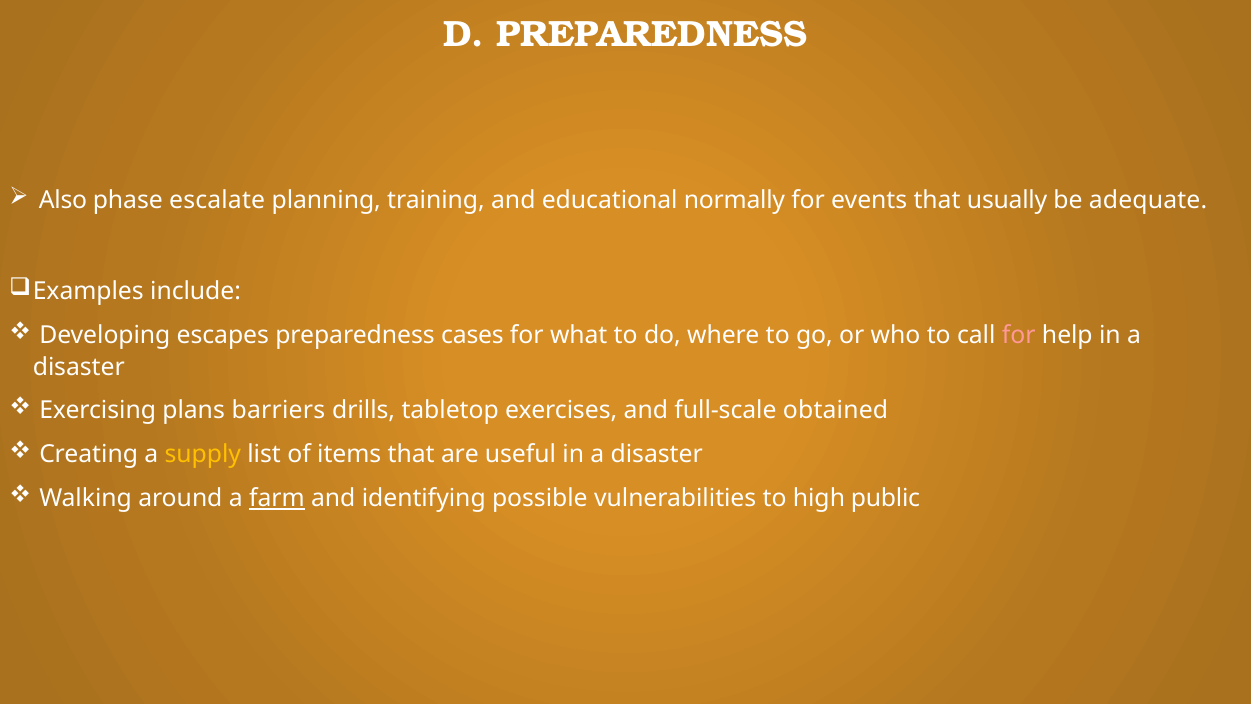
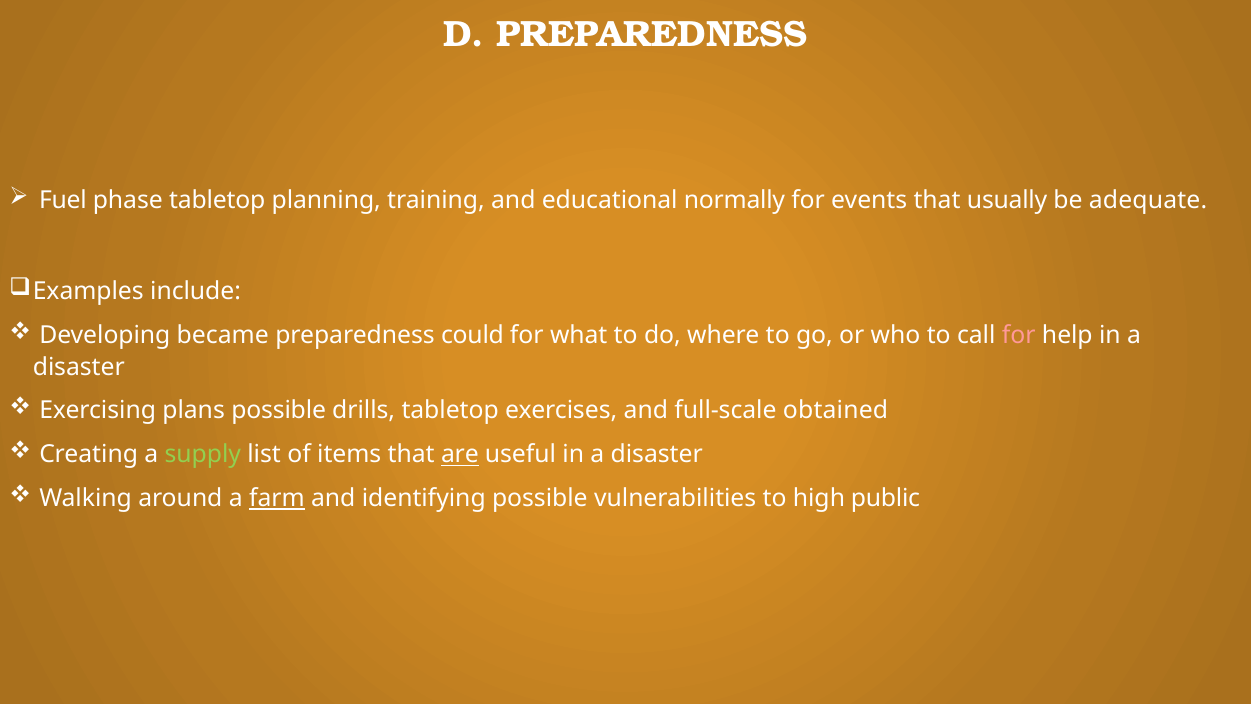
Also: Also -> Fuel
phase escalate: escalate -> tabletop
escapes: escapes -> became
cases: cases -> could
plans barriers: barriers -> possible
supply colour: yellow -> light green
are underline: none -> present
